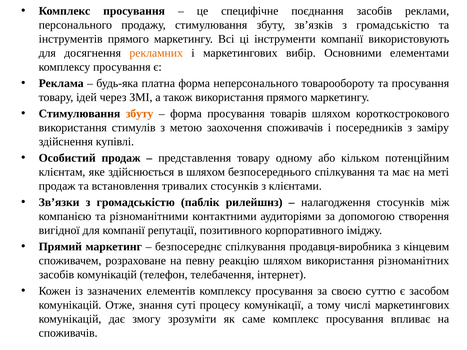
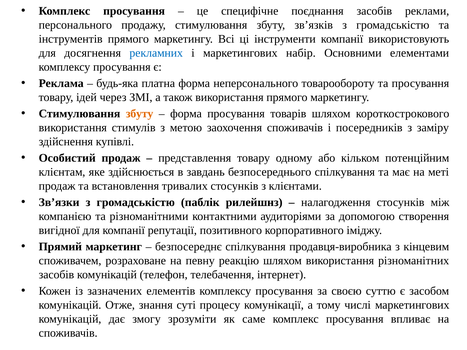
рекламних colour: orange -> blue
вибір: вибір -> набір
в шляхом: шляхом -> завдань
